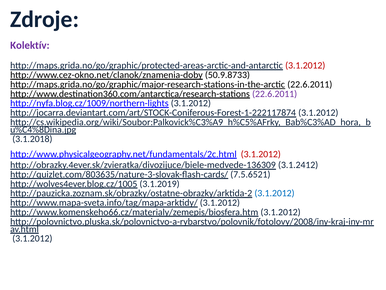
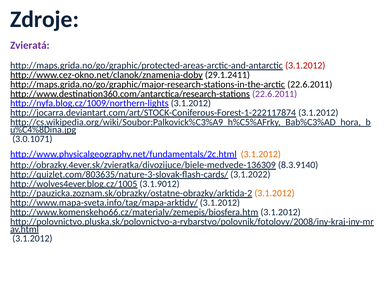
Kolektív: Kolektív -> Zvieratá
50.9.8733: 50.9.8733 -> 29.1.2411
3.1.2018: 3.1.2018 -> 3.0.1071
3.1.2012 at (261, 154) colour: red -> orange
3.1.2412: 3.1.2412 -> 8.3.9140
7.5.6521: 7.5.6521 -> 3.1.2022
3.1.2019: 3.1.2019 -> 3.1.9012
3.1.2012 at (275, 193) colour: blue -> orange
